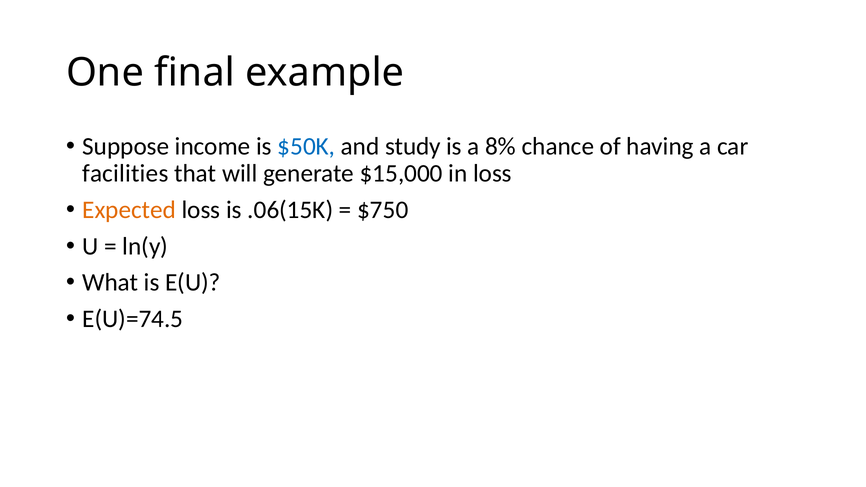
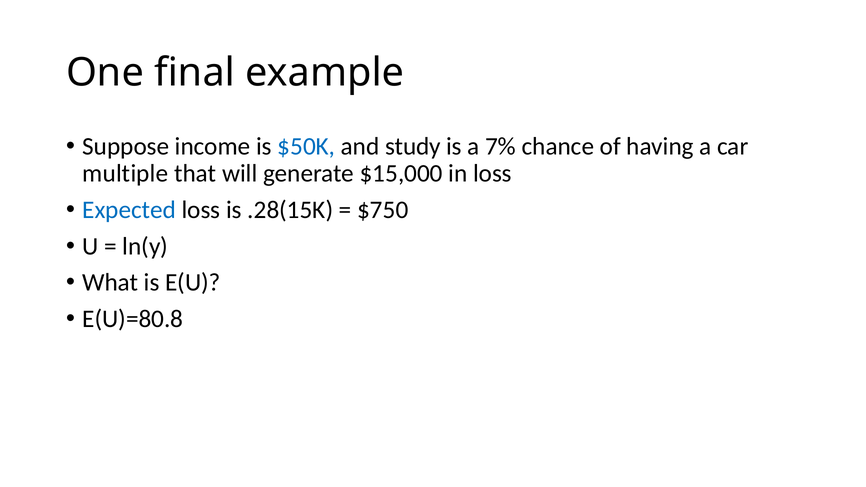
8%: 8% -> 7%
facilities: facilities -> multiple
Expected colour: orange -> blue
.06(15K: .06(15K -> .28(15K
E(U)=74.5: E(U)=74.5 -> E(U)=80.8
